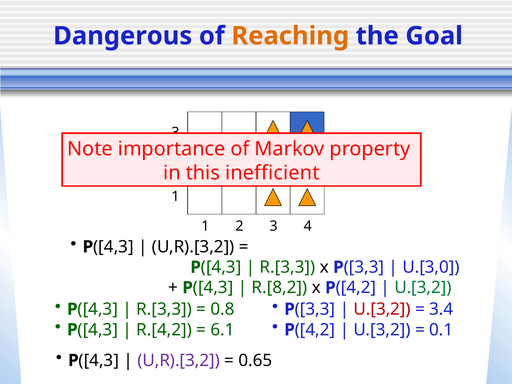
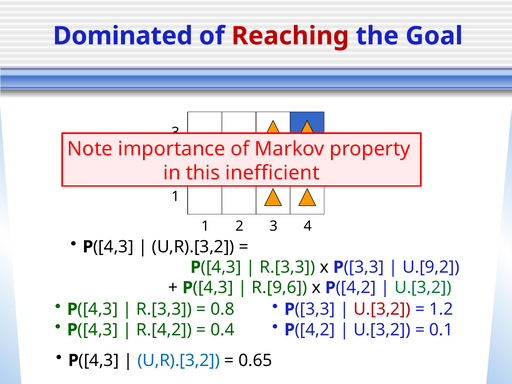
Dangerous: Dangerous -> Dominated
Reaching colour: orange -> red
U.[3,0: U.[3,0 -> U.[9,2
R.[8,2: R.[8,2 -> R.[9,6
3.4: 3.4 -> 1.2
6.1: 6.1 -> 0.4
U,R).[3,2 at (179, 360) colour: purple -> blue
